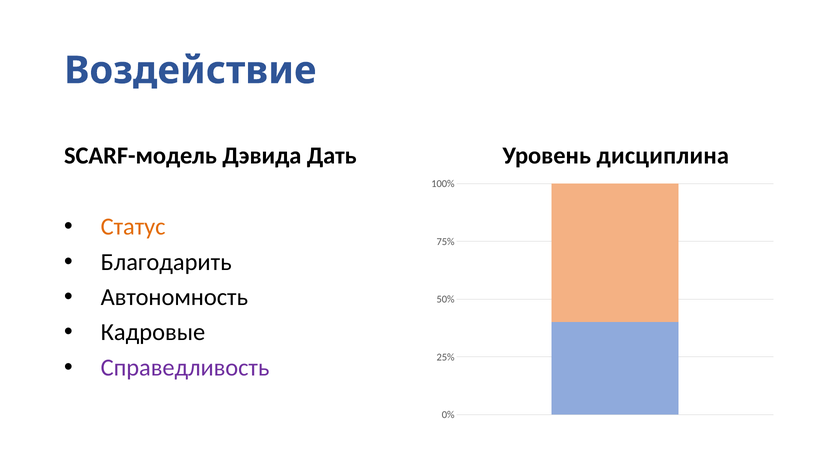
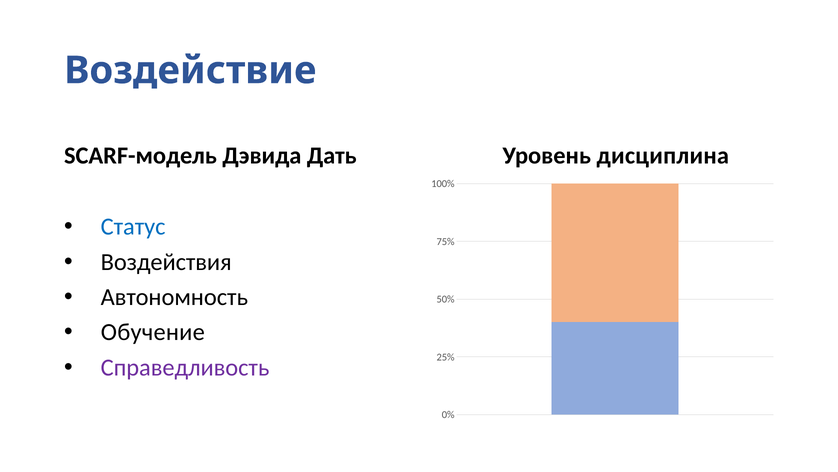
Статус colour: orange -> blue
Благодарить: Благодарить -> Воздействия
Кадровые: Кадровые -> Обучение
